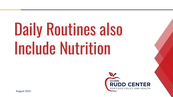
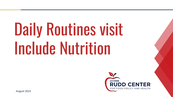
also: also -> visit
